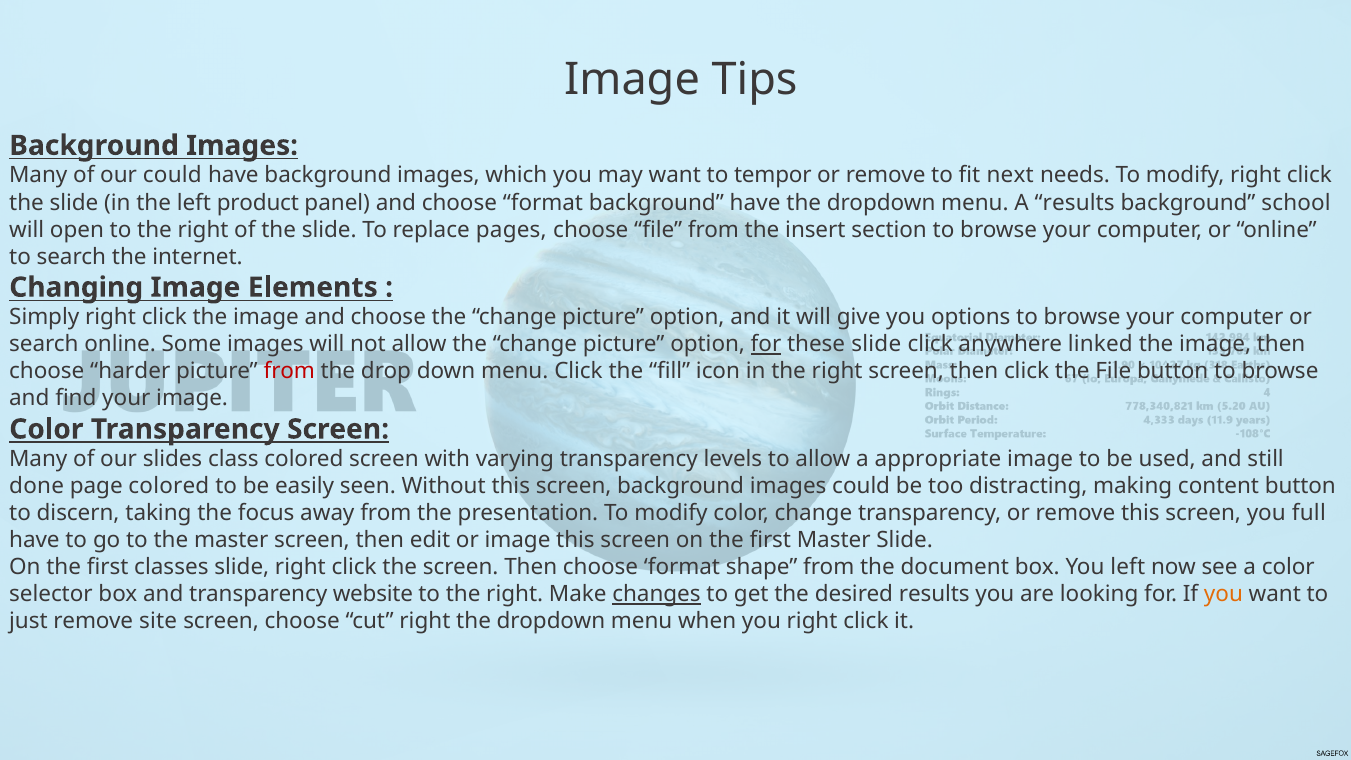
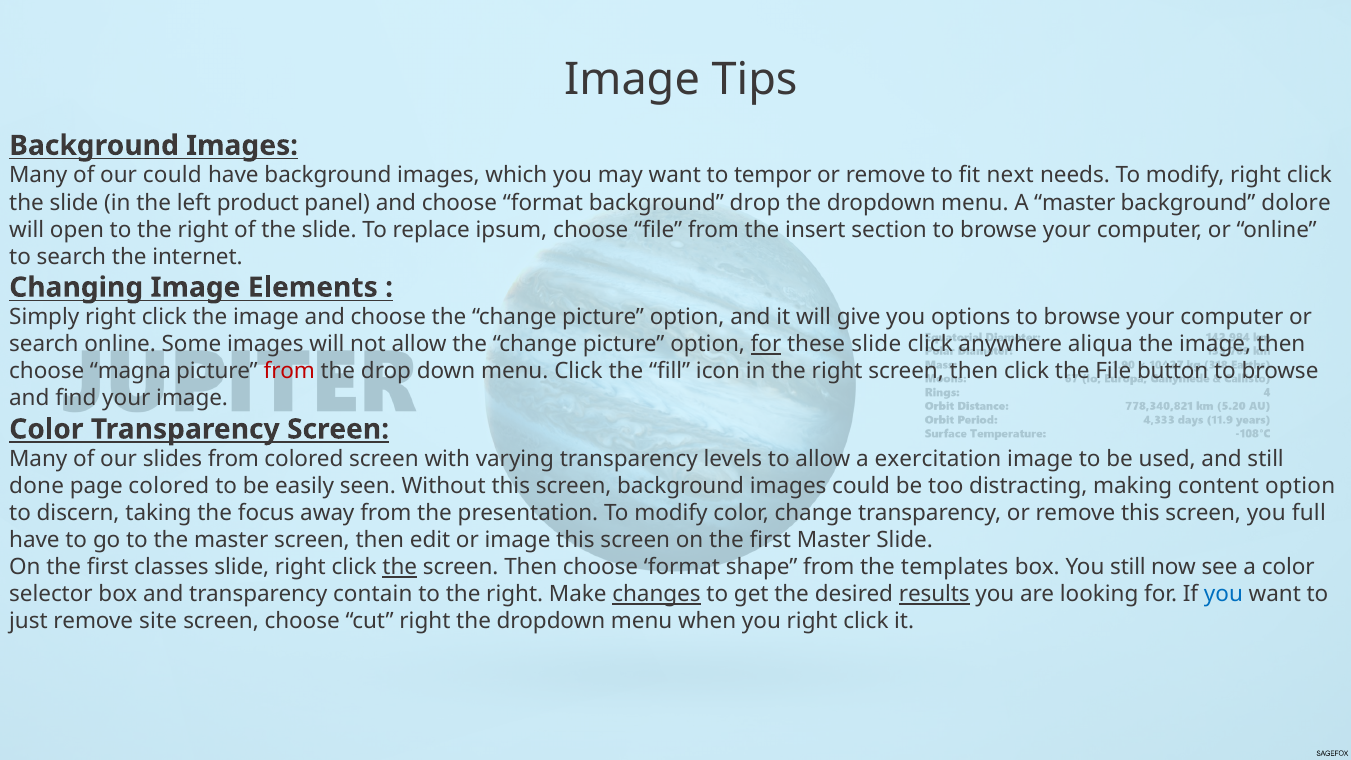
background have: have -> drop
A results: results -> master
school: school -> dolore
pages: pages -> ipsum
linked: linked -> aliqua
harder: harder -> magna
slides class: class -> from
appropriate: appropriate -> exercitation
content button: button -> option
the at (400, 567) underline: none -> present
document: document -> templates
You left: left -> still
website: website -> contain
results at (934, 594) underline: none -> present
you at (1223, 594) colour: orange -> blue
